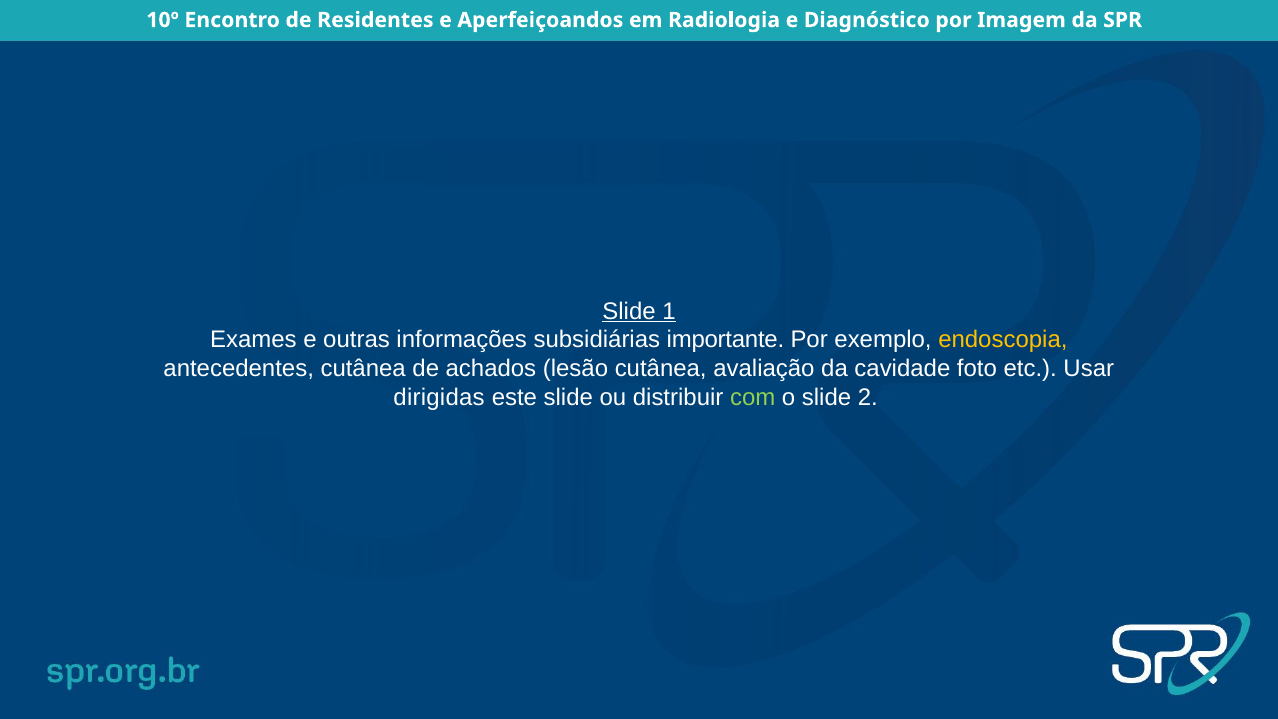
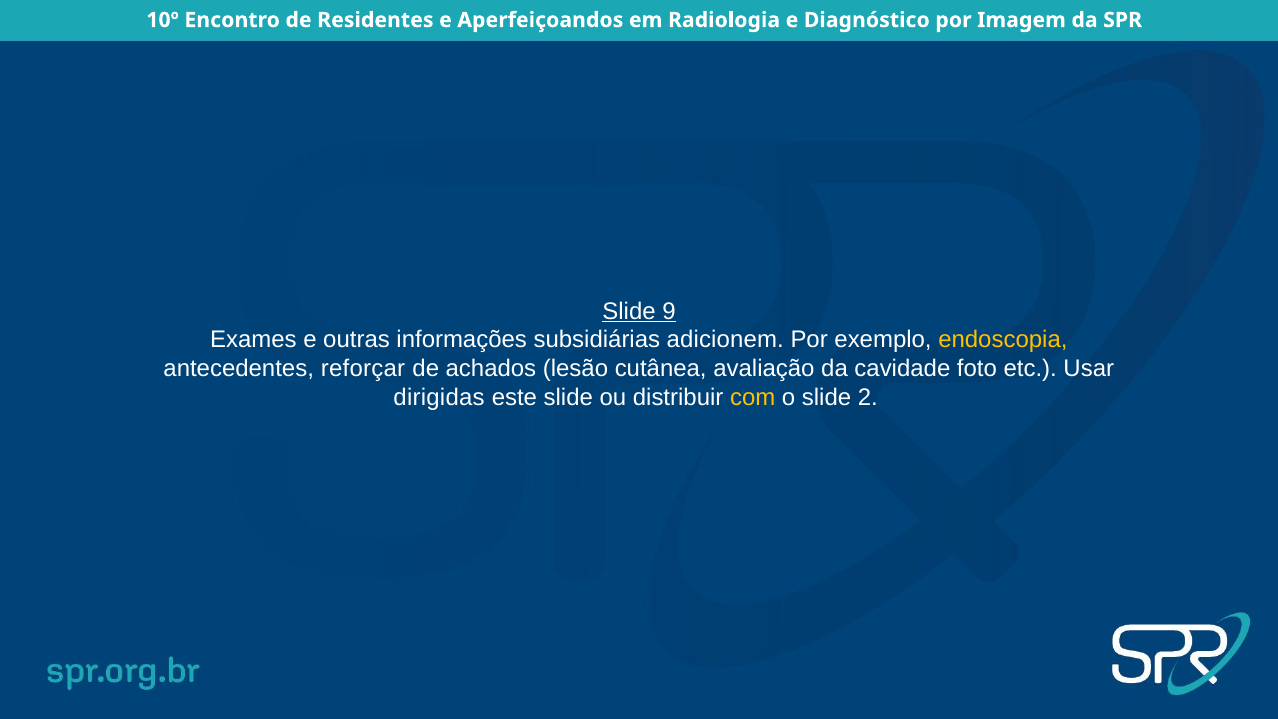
1: 1 -> 9
importante: importante -> adicionem
antecedentes cutânea: cutânea -> reforçar
com colour: light green -> yellow
